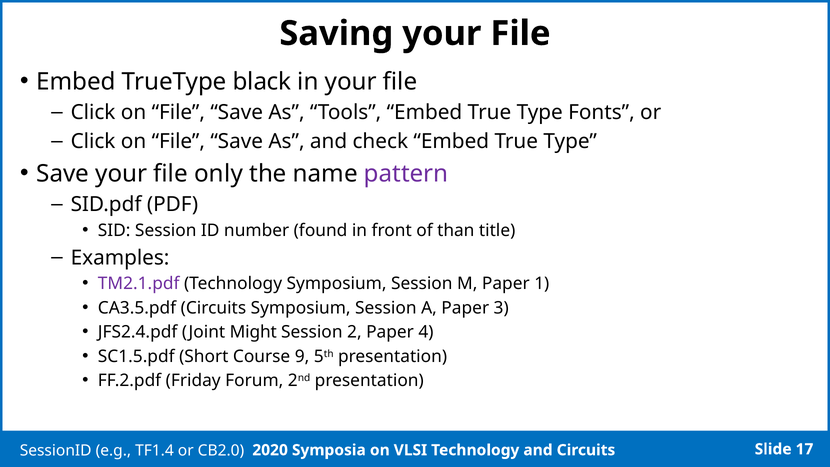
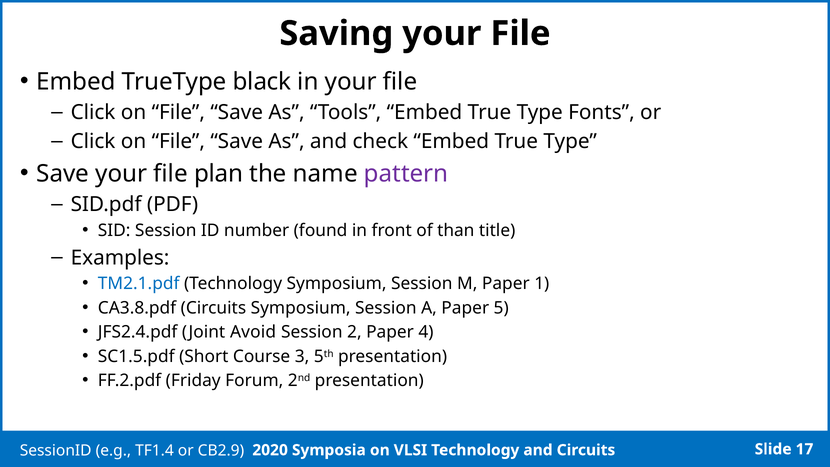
only: only -> plan
TM2.1.pdf colour: purple -> blue
CA3.5.pdf: CA3.5.pdf -> CA3.8.pdf
3: 3 -> 5
Might: Might -> Avoid
9: 9 -> 3
CB2.0: CB2.0 -> CB2.9
